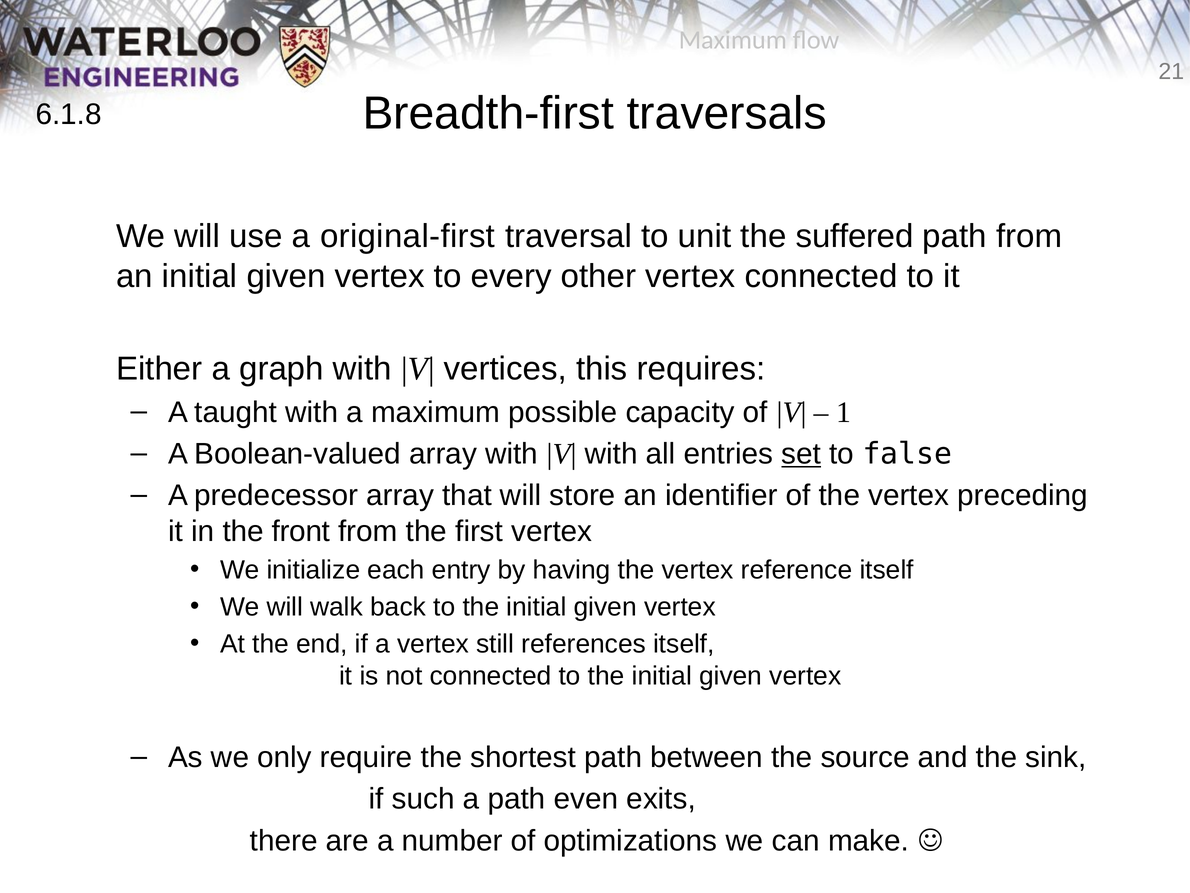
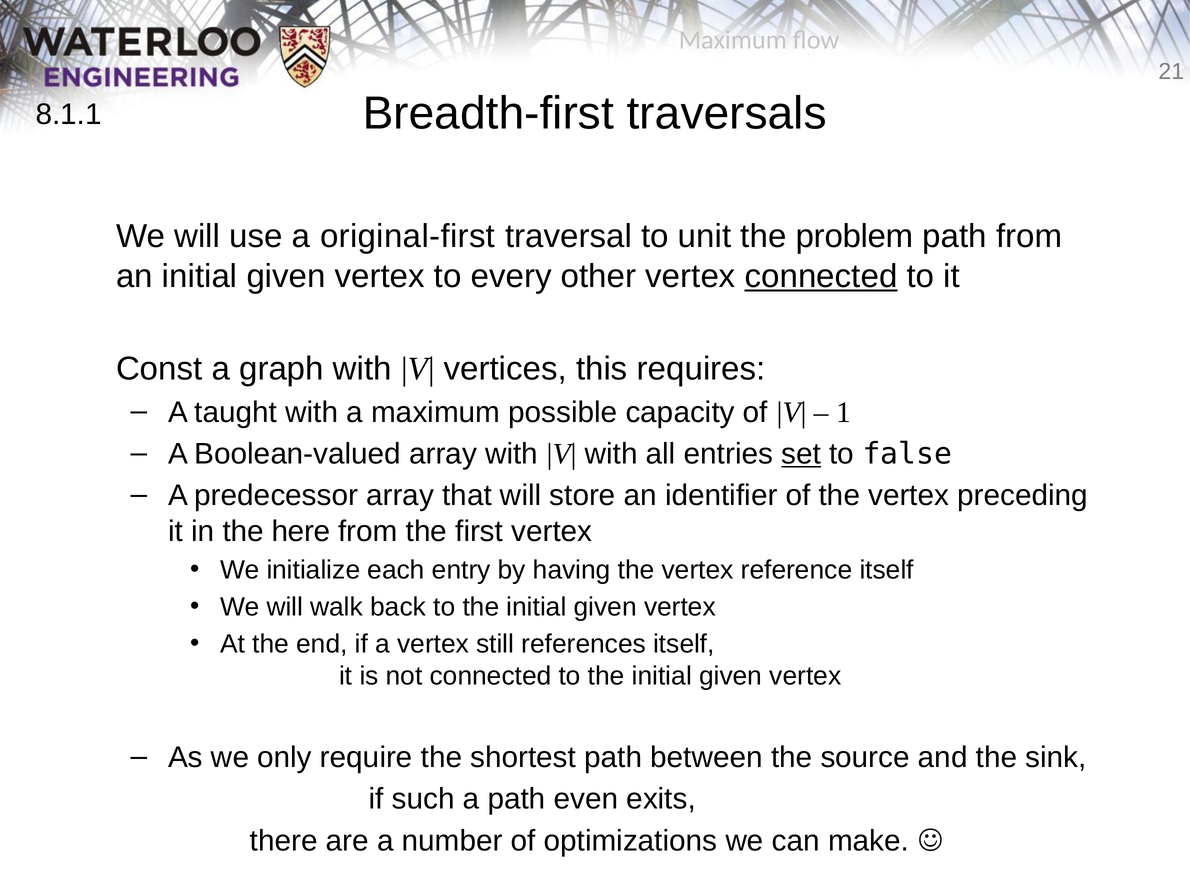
6.1.8: 6.1.8 -> 8.1.1
suffered: suffered -> problem
connected at (821, 276) underline: none -> present
Either: Either -> Const
front: front -> here
